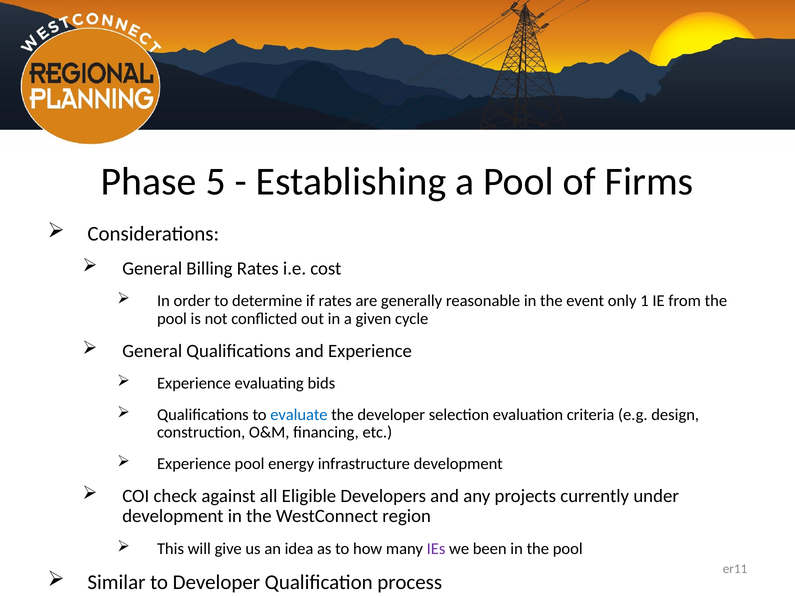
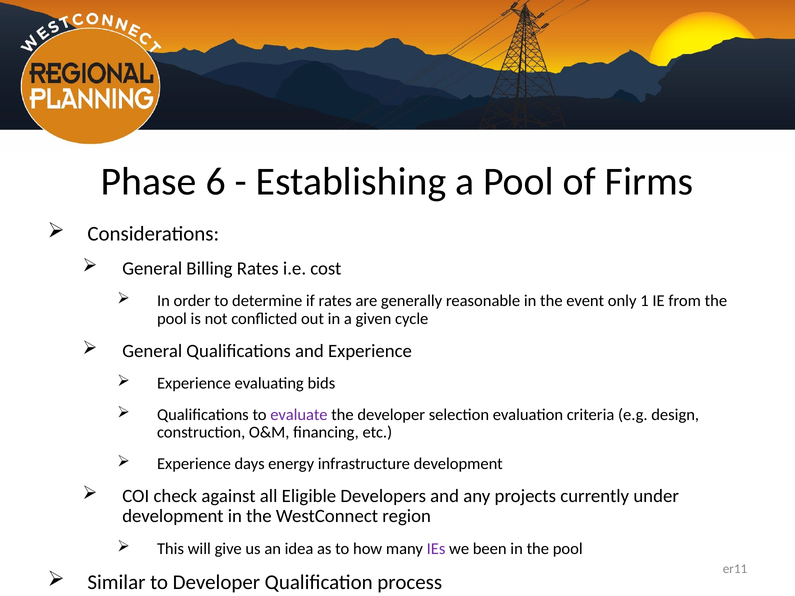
5: 5 -> 6
evaluate colour: blue -> purple
Experience pool: pool -> days
